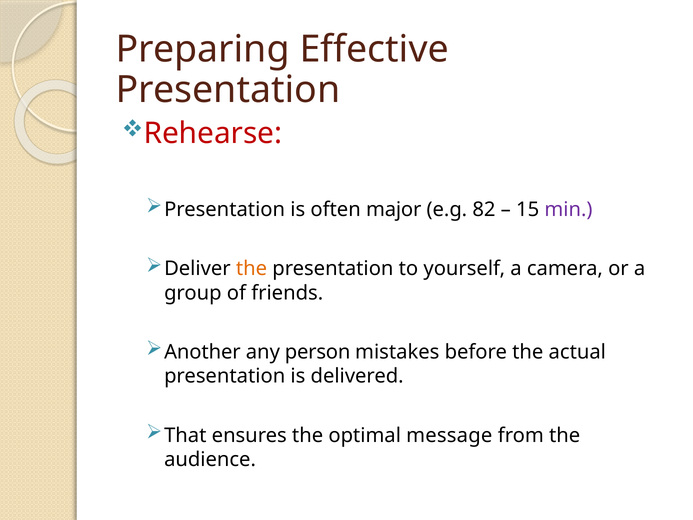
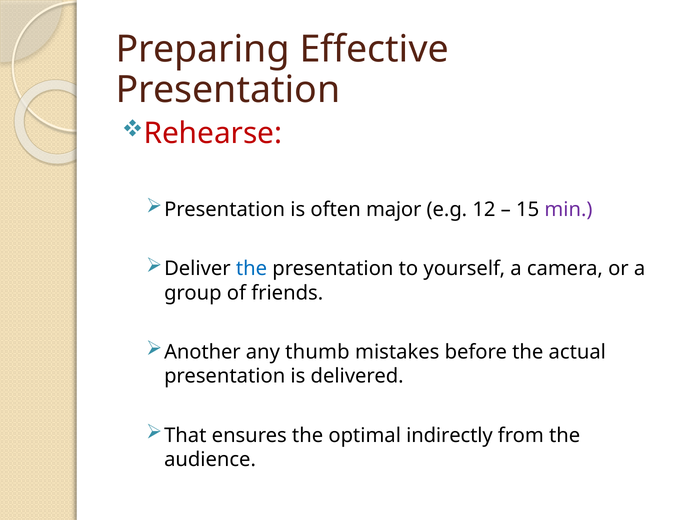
82: 82 -> 12
the at (251, 269) colour: orange -> blue
person: person -> thumb
message: message -> indirectly
